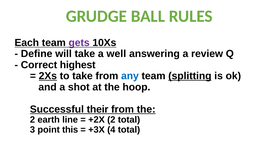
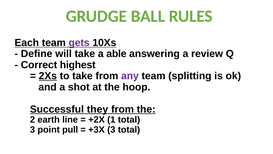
well: well -> able
any colour: blue -> purple
splitting underline: present -> none
their: their -> they
+2X 2: 2 -> 1
this: this -> pull
+3X 4: 4 -> 3
